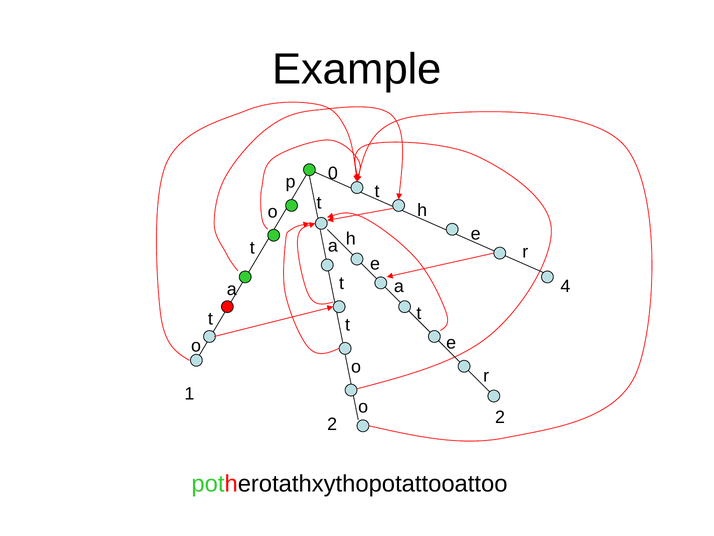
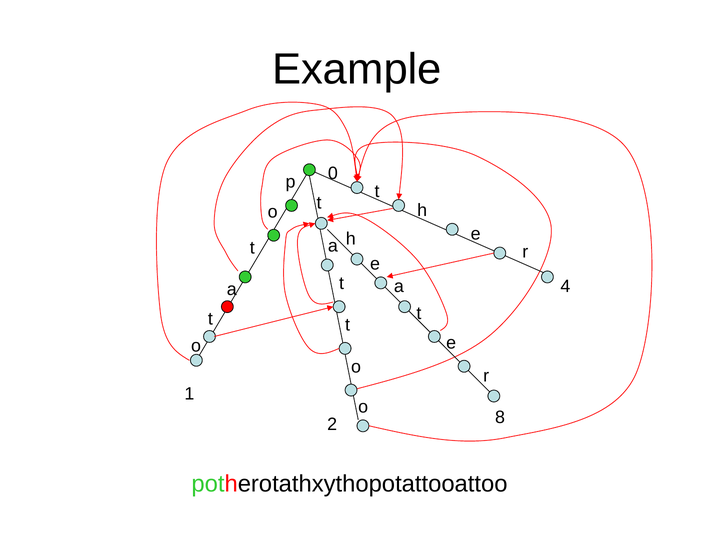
2 2: 2 -> 8
